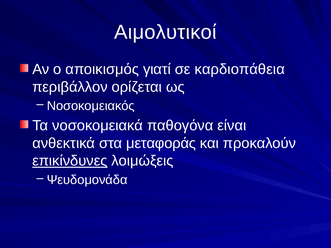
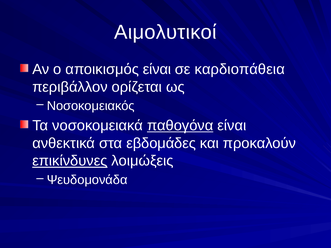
αποικισμός γιατί: γιατί -> είναι
παθογόνα underline: none -> present
μεταφοράς: μεταφοράς -> εβδομάδες
